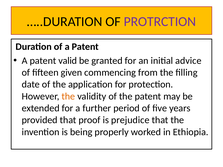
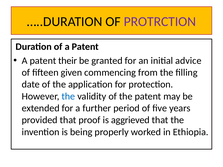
valid: valid -> their
the at (68, 96) colour: orange -> blue
prejudice: prejudice -> aggrieved
